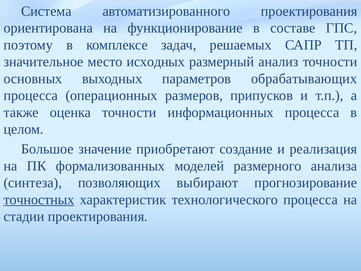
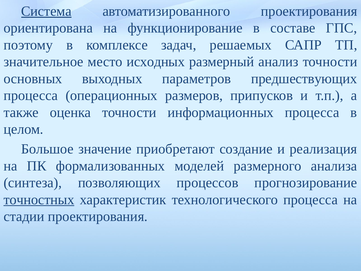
Система underline: none -> present
обрабатывающих: обрабатывающих -> предшествующих
выбирают: выбирают -> процессов
